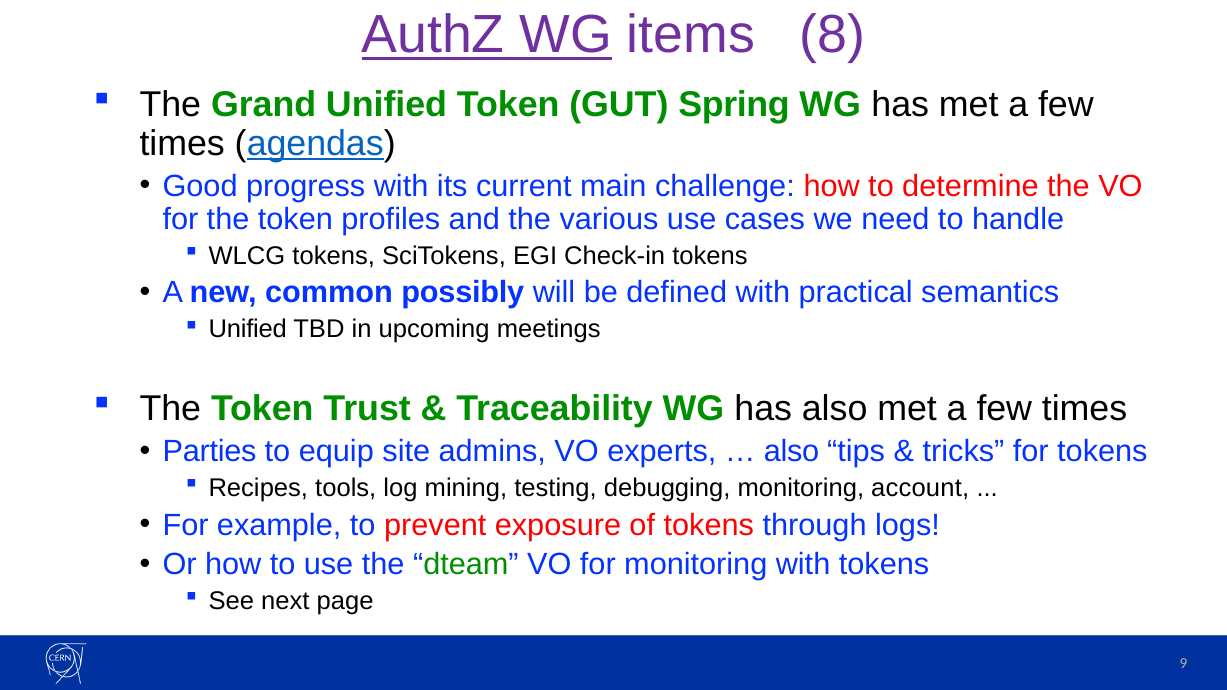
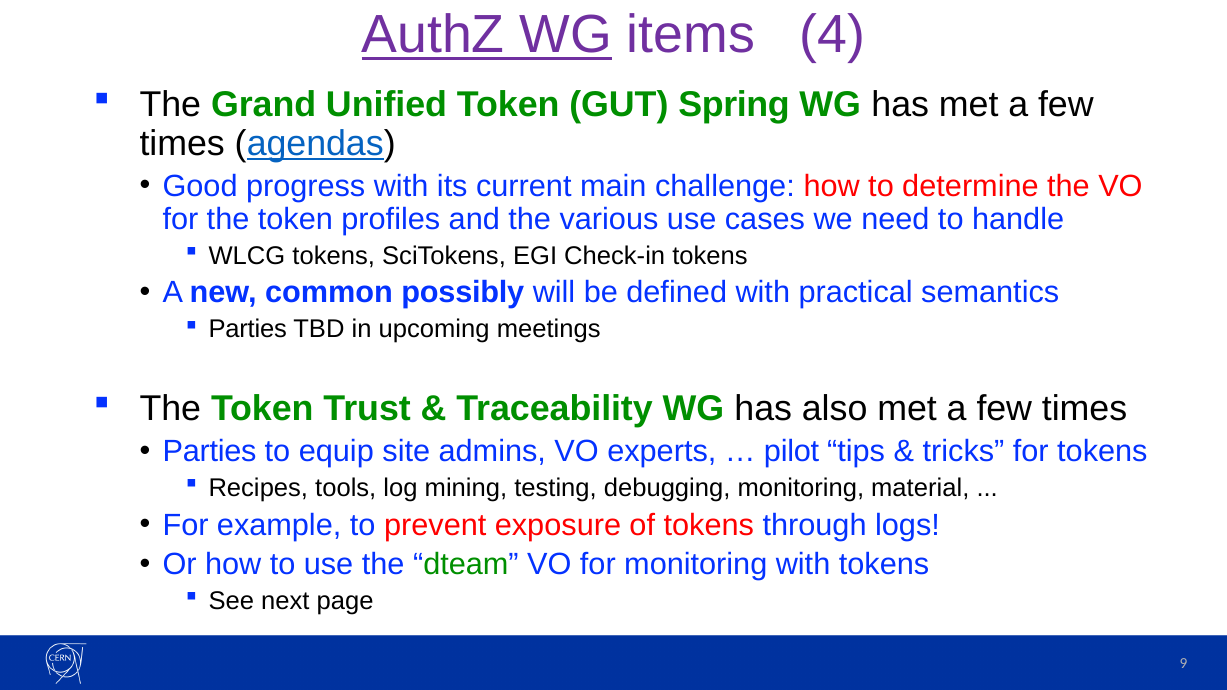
8: 8 -> 4
Unified at (248, 329): Unified -> Parties
also at (792, 452): also -> pilot
account: account -> material
